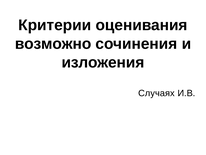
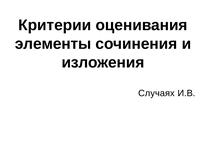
возможно: возможно -> элементы
